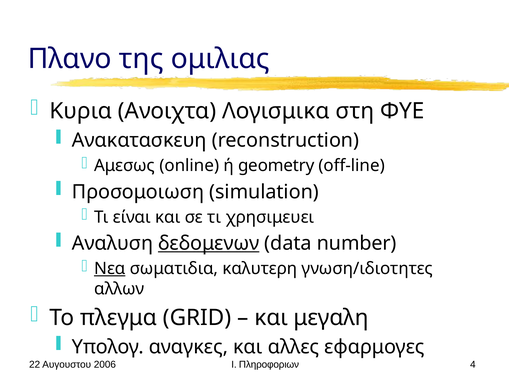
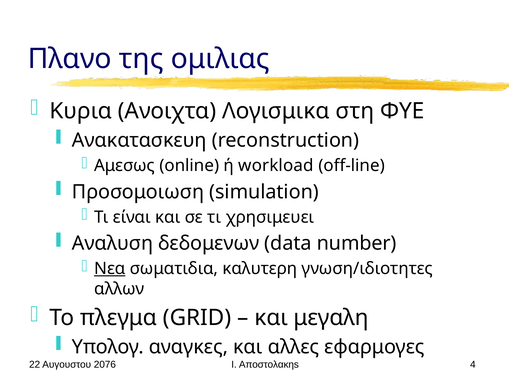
geometry: geometry -> workload
δεδομενων underline: present -> none
2006: 2006 -> 2076
Πληροφοριων: Πληροφοριων -> Αποστολακηs
